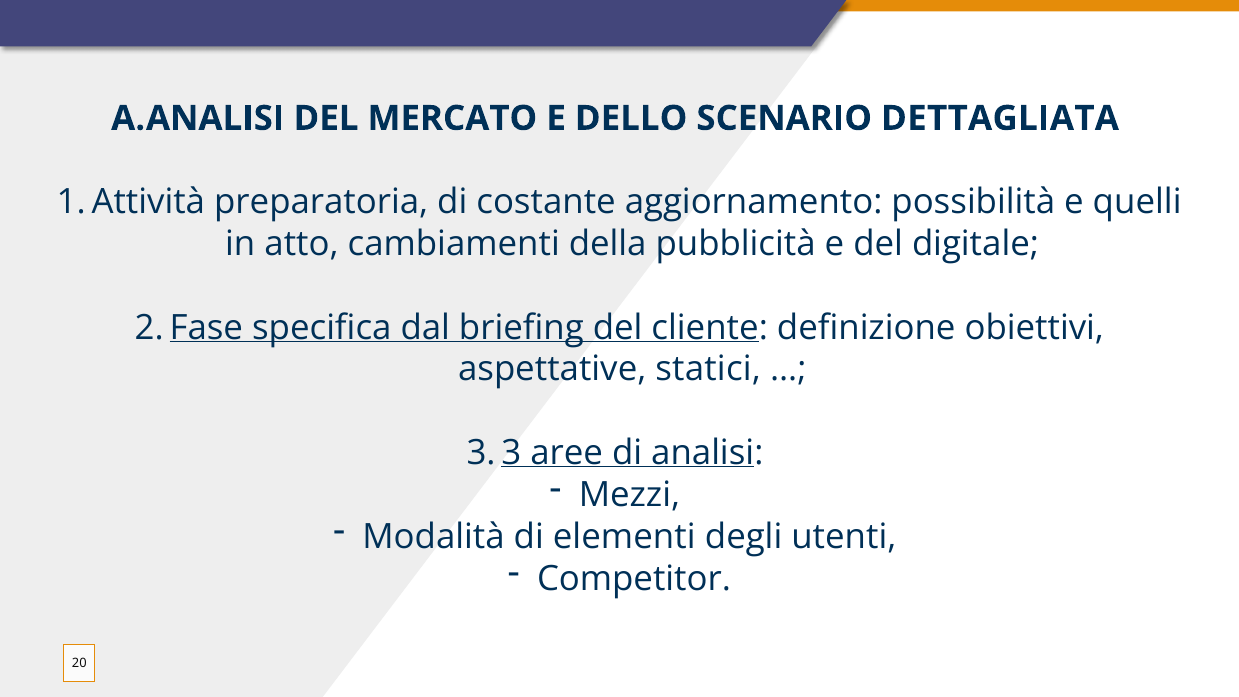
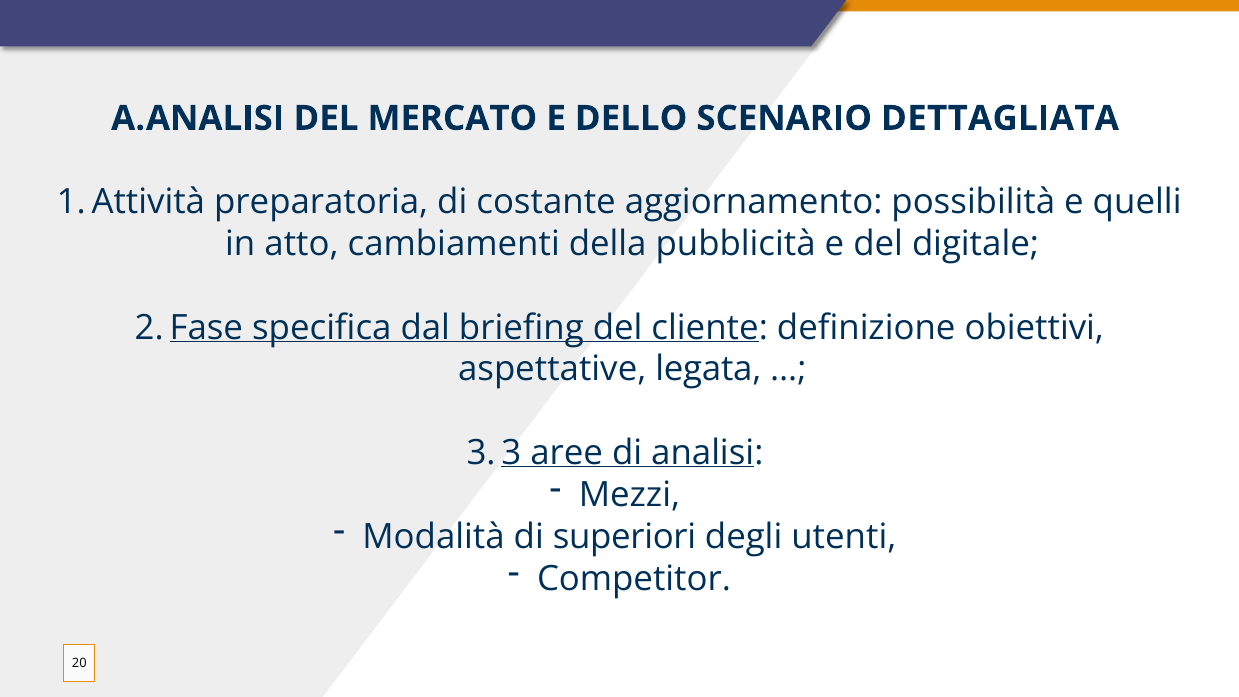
statici: statici -> legata
elementi: elementi -> superiori
